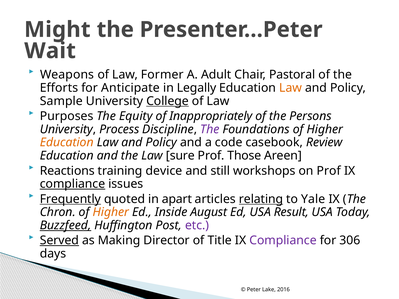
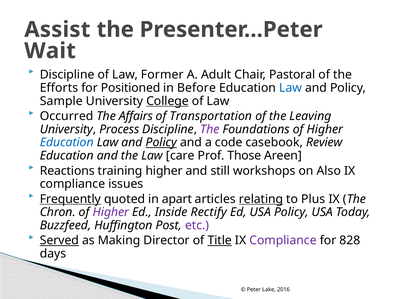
Might: Might -> Assist
Weapons at (67, 75): Weapons -> Discipline
Anticipate: Anticipate -> Positioned
Legally: Legally -> Before
Law at (291, 88) colour: orange -> blue
Purposes: Purposes -> Occurred
Equity: Equity -> Affairs
Inappropriately: Inappropriately -> Transportation
Persons: Persons -> Leaving
Education at (67, 143) colour: orange -> blue
Policy at (161, 143) underline: none -> present
sure: sure -> care
training device: device -> higher
on Prof: Prof -> Also
compliance at (73, 184) underline: present -> none
Yale: Yale -> Plus
Higher at (111, 212) colour: orange -> purple
August: August -> Rectify
USA Result: Result -> Policy
Buzzfeed underline: present -> none
Title underline: none -> present
306: 306 -> 828
